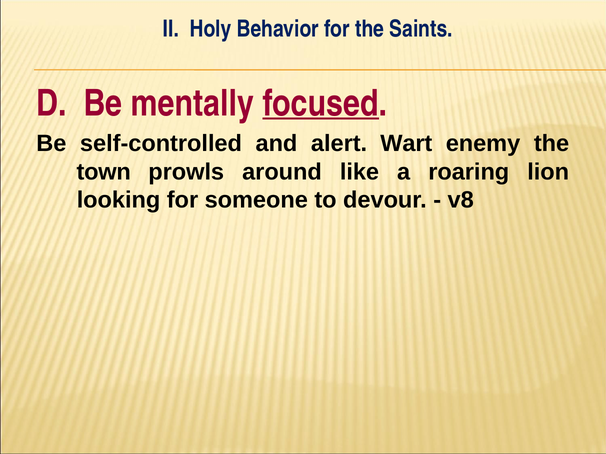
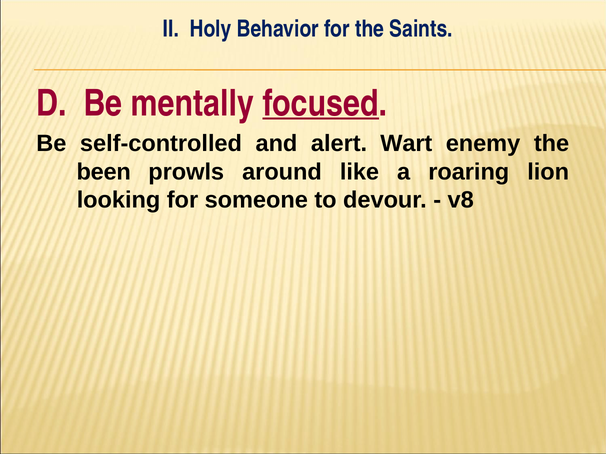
town: town -> been
